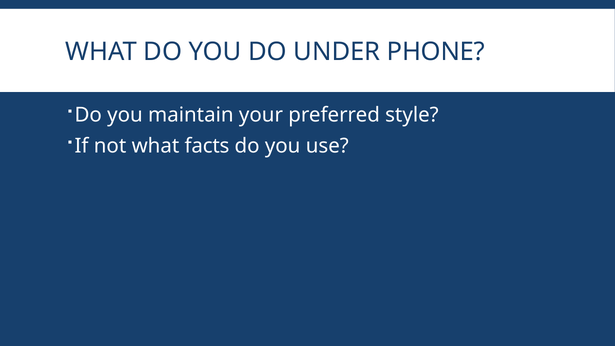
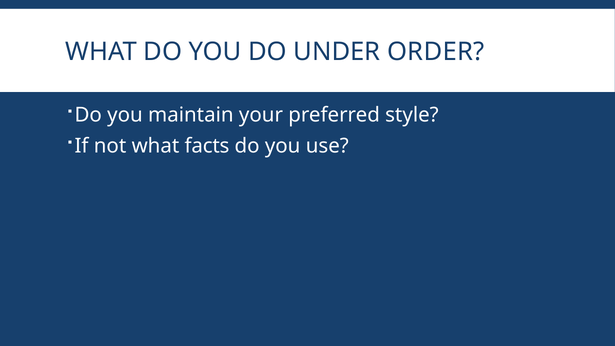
PHONE: PHONE -> ORDER
